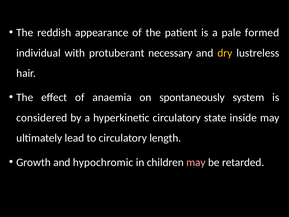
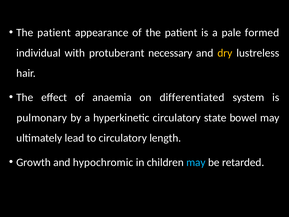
reddish at (54, 33): reddish -> patient
spontaneously: spontaneously -> differentiated
considered: considered -> pulmonary
inside: inside -> bowel
may at (196, 162) colour: pink -> light blue
